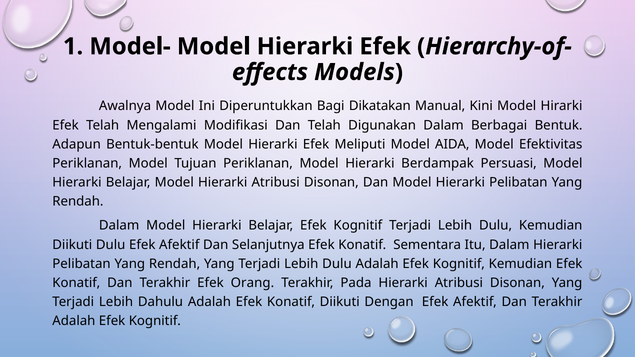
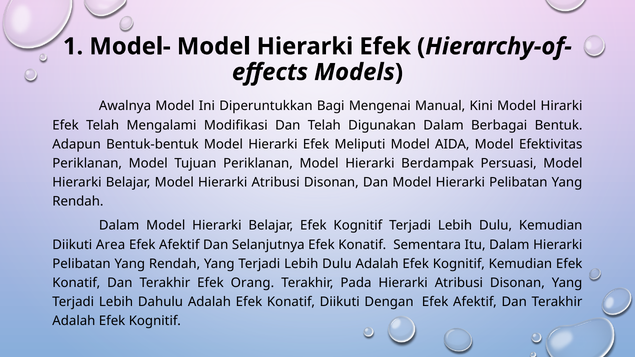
Dikatakan: Dikatakan -> Mengenai
Diikuti Dulu: Dulu -> Area
